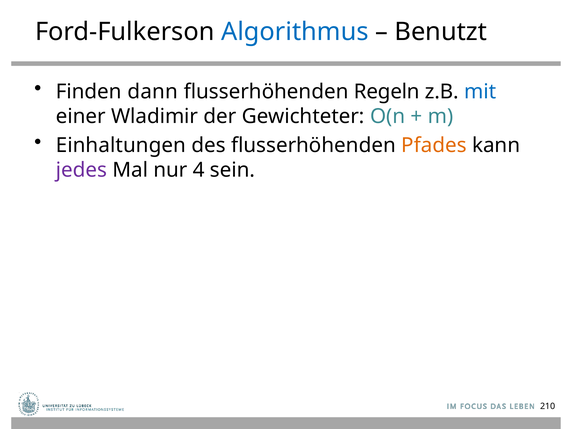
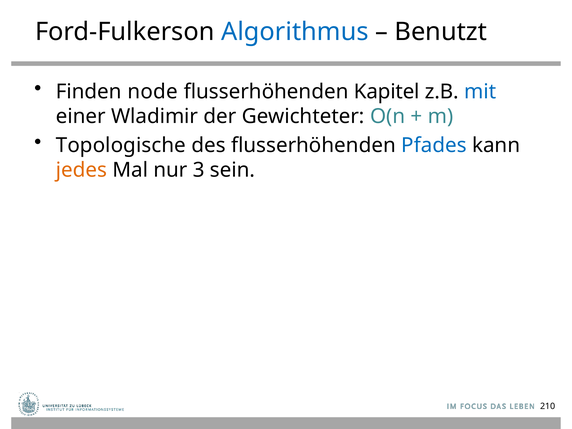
dann: dann -> node
Regeln: Regeln -> Kapitel
Einhaltungen: Einhaltungen -> Topologische
Pfades colour: orange -> blue
jedes colour: purple -> orange
4: 4 -> 3
